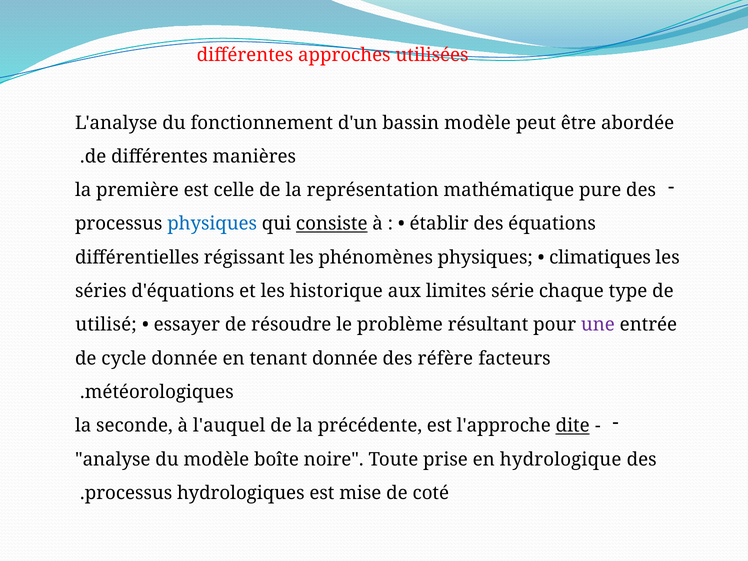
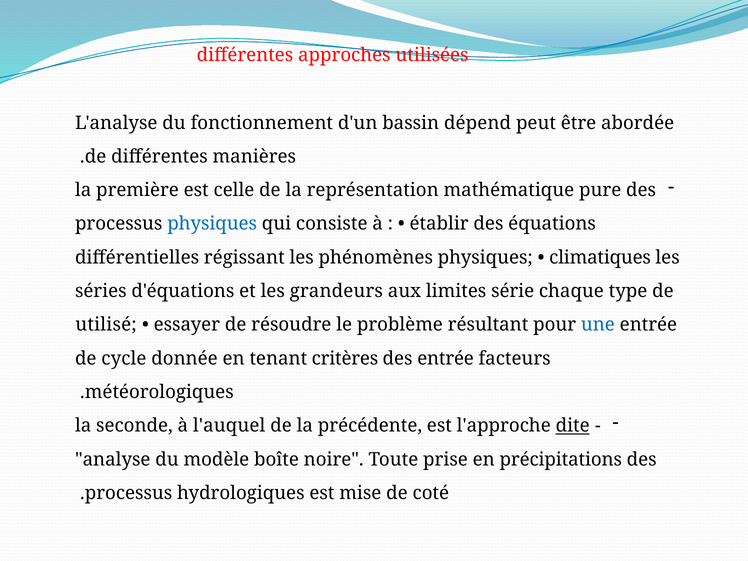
bassin modèle: modèle -> dépend
consiste underline: present -> none
historique: historique -> grandeurs
une colour: purple -> blue
tenant donnée: donnée -> critères
des réfère: réfère -> entrée
hydrologique: hydrologique -> précipitations
